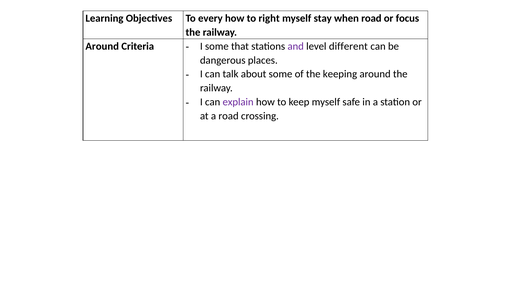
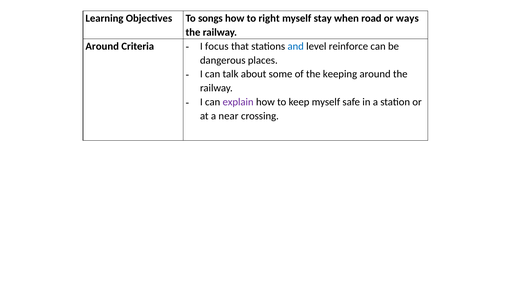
every: every -> songs
focus: focus -> ways
I some: some -> focus
and colour: purple -> blue
different: different -> reinforce
a road: road -> near
